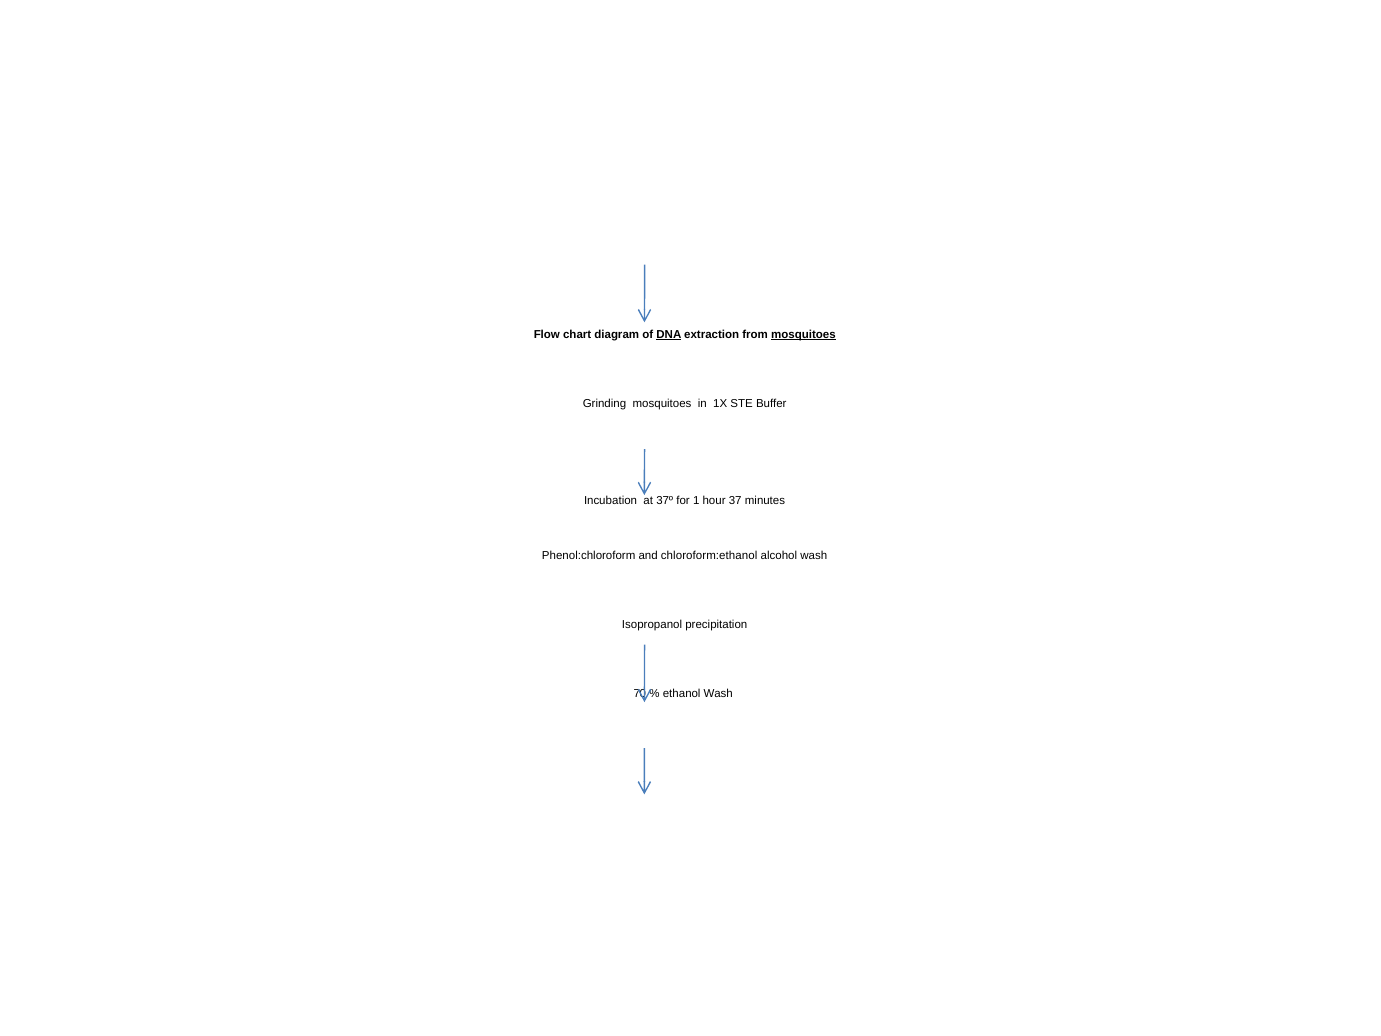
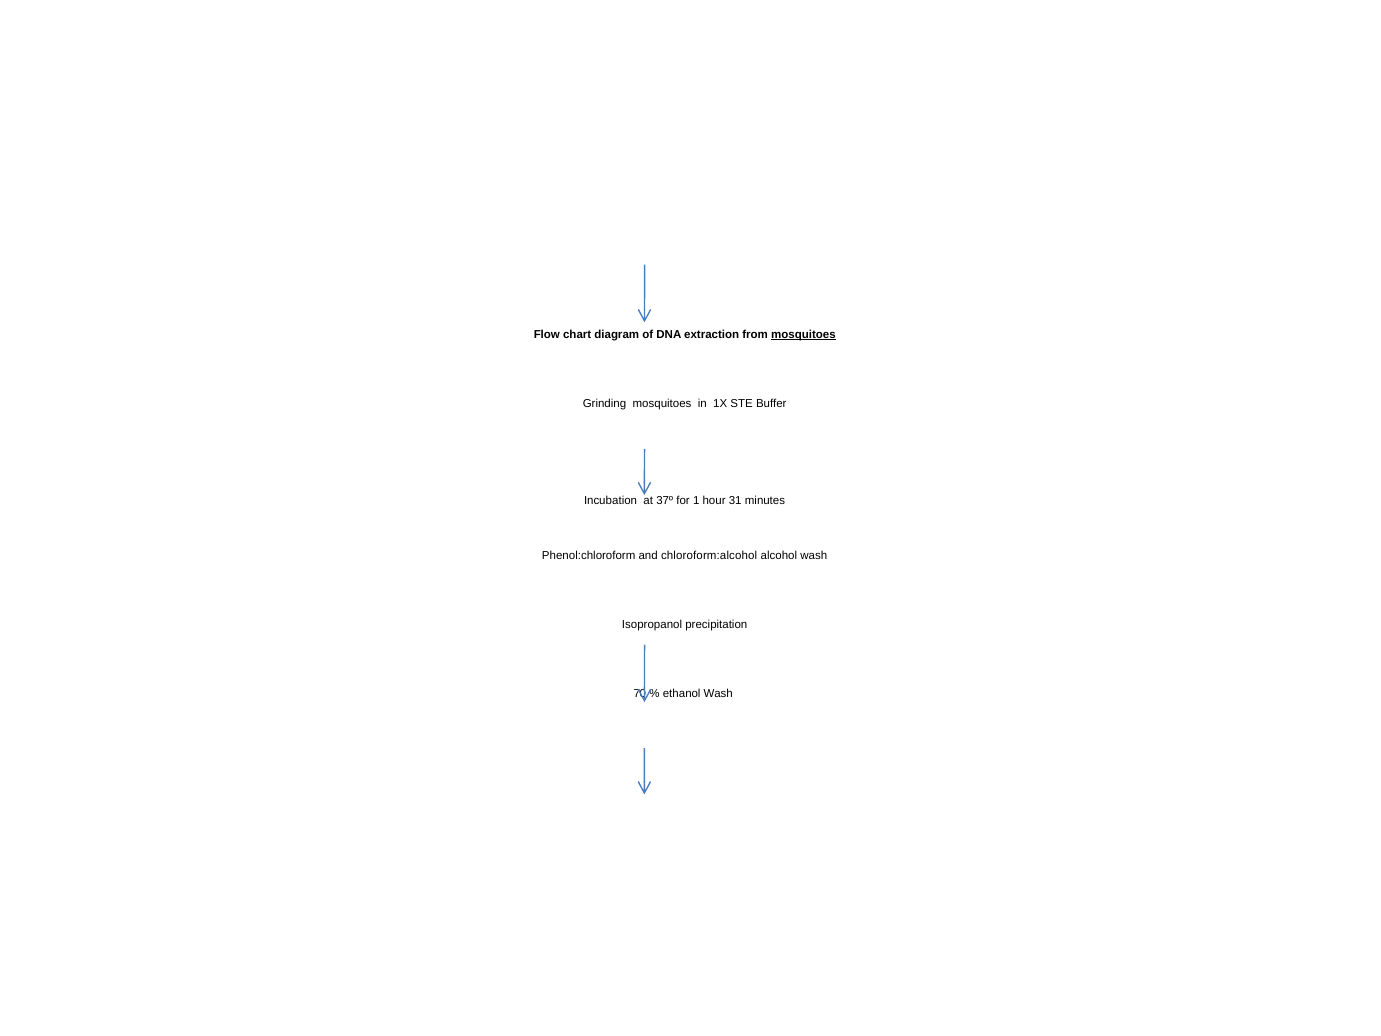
DNA underline: present -> none
37: 37 -> 31
chloroform:ethanol: chloroform:ethanol -> chloroform:alcohol
